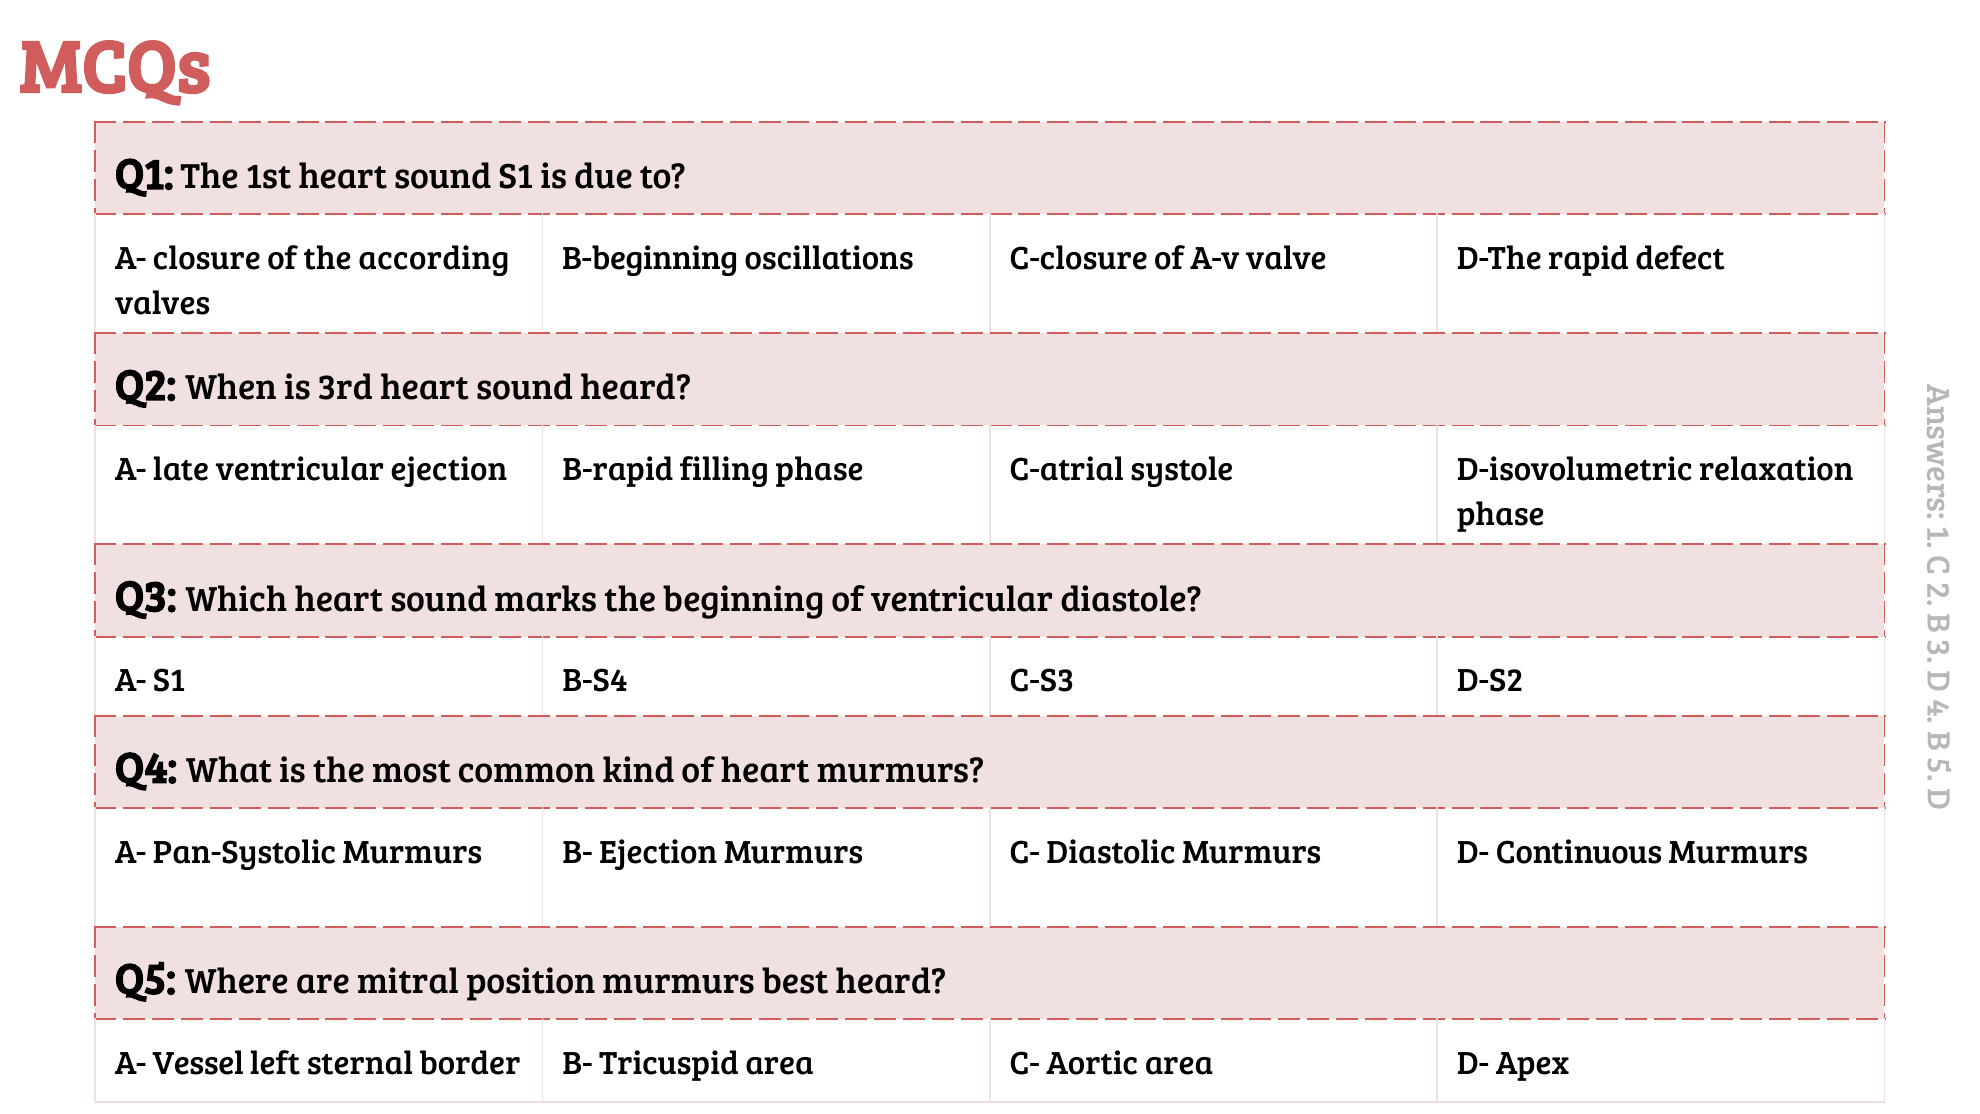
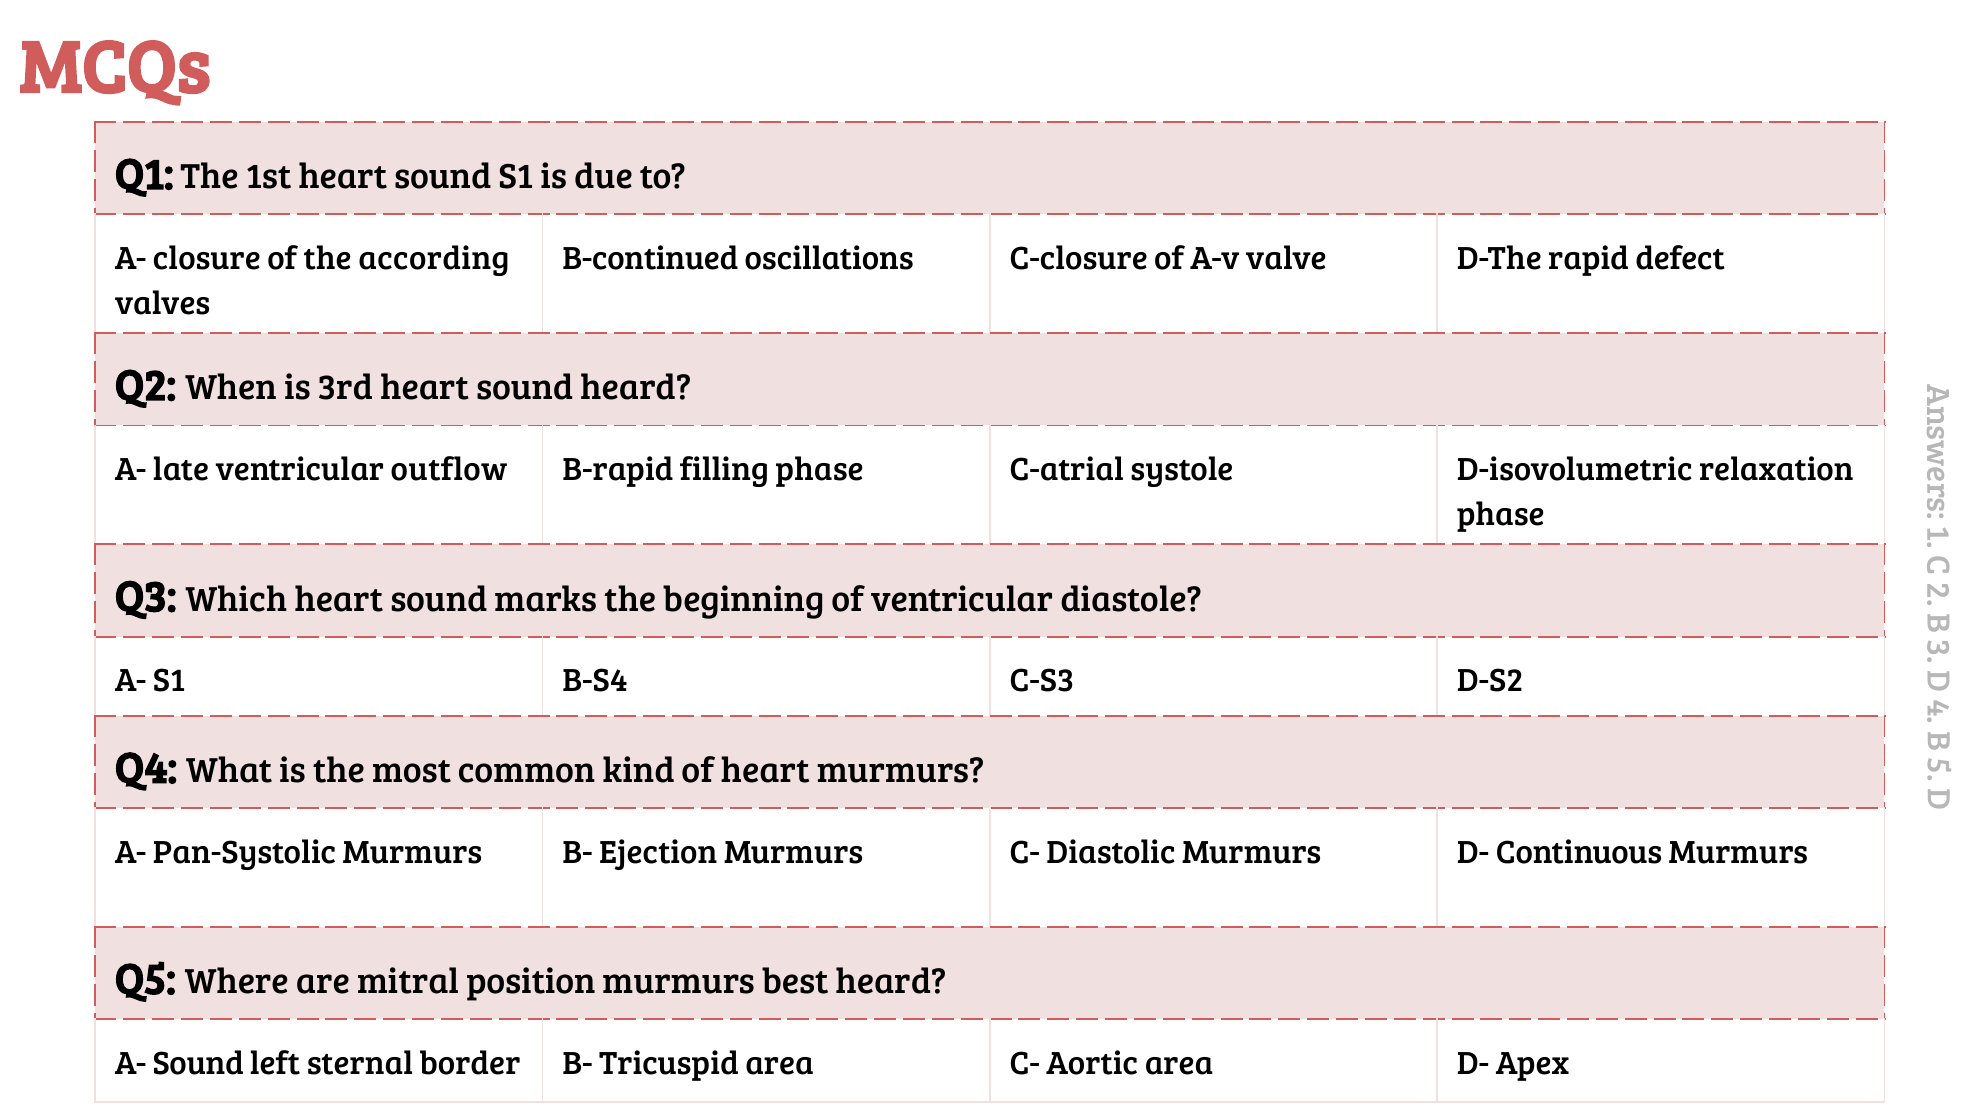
B-beginning: B-beginning -> B-continued
ventricular ejection: ejection -> outflow
A- Vessel: Vessel -> Sound
